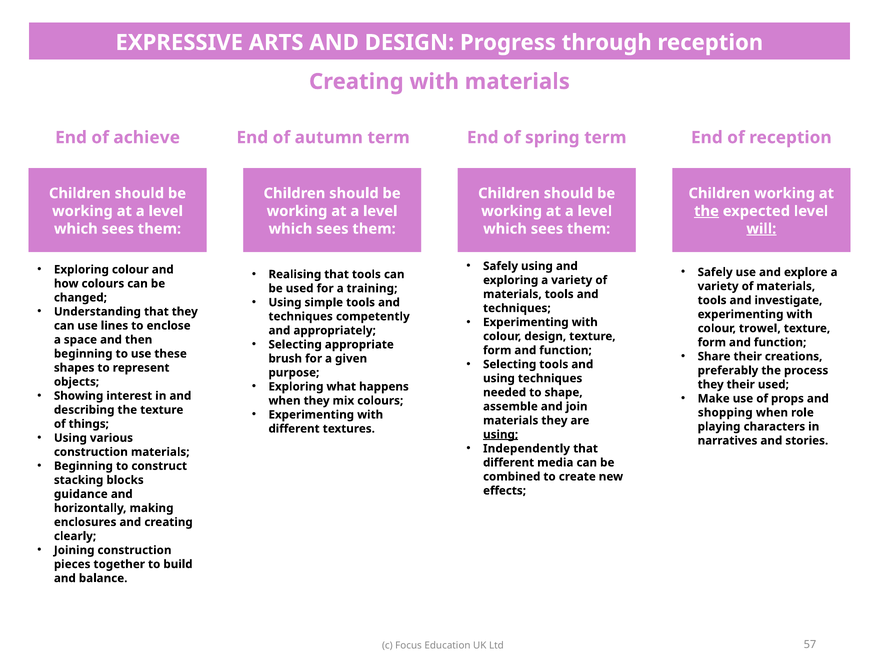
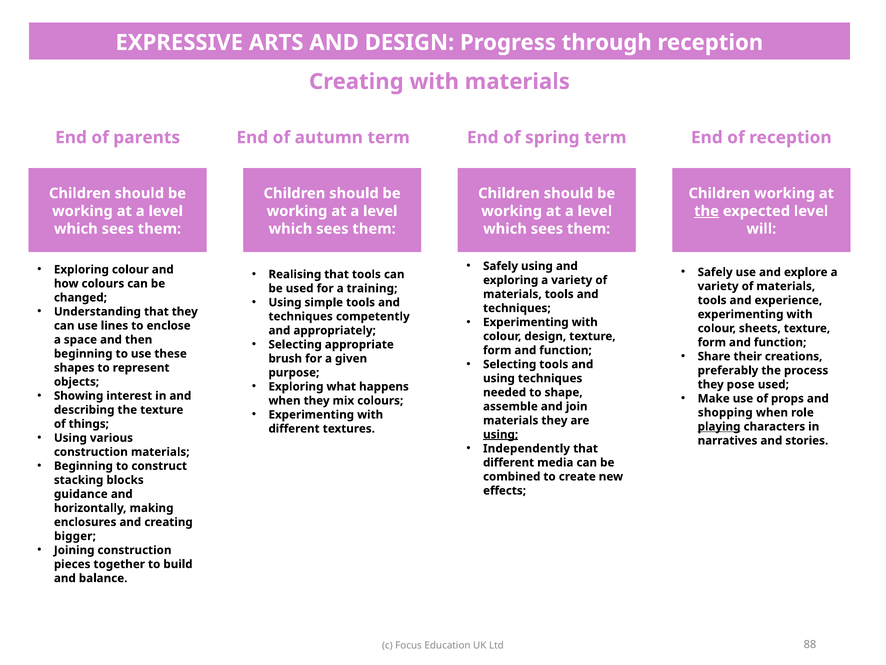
achieve: achieve -> parents
will underline: present -> none
investigate: investigate -> experience
trowel: trowel -> sheets
they their: their -> pose
playing underline: none -> present
clearly: clearly -> bigger
57: 57 -> 88
